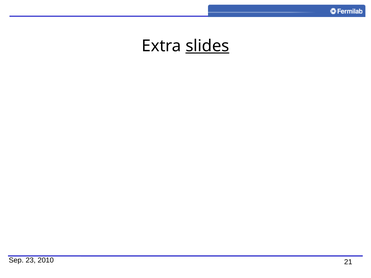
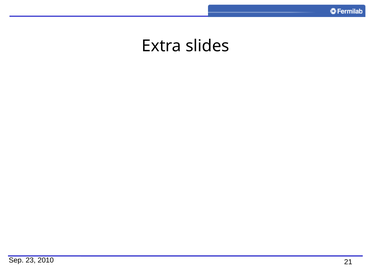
slides underline: present -> none
